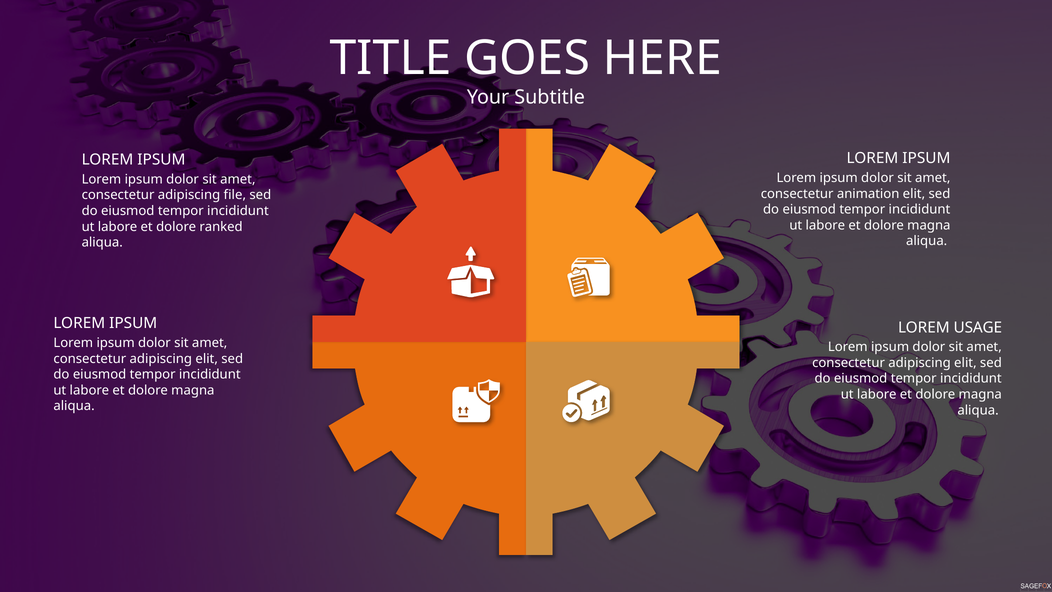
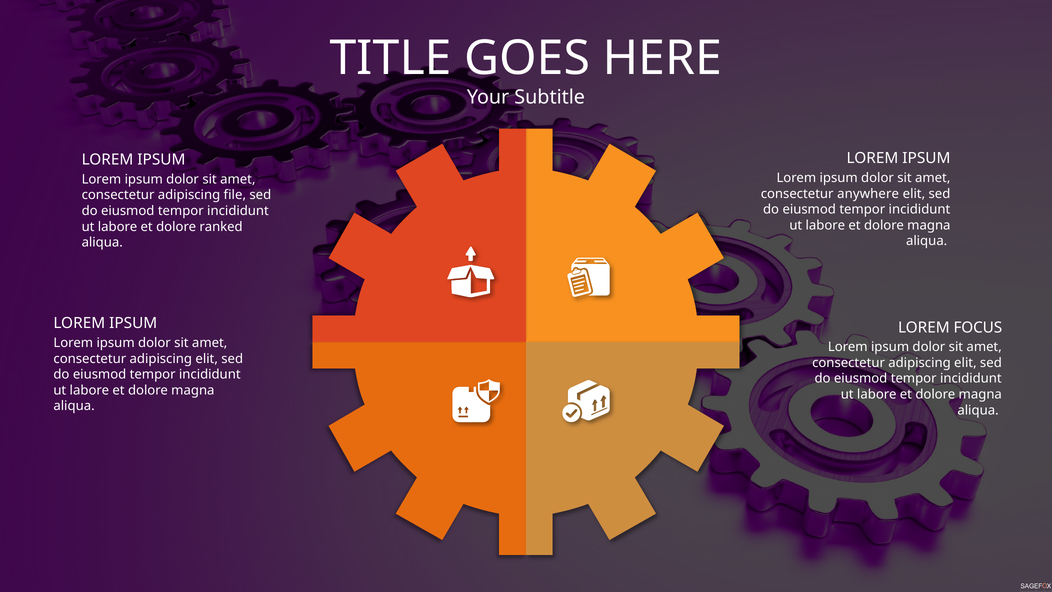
animation: animation -> anywhere
USAGE: USAGE -> FOCUS
